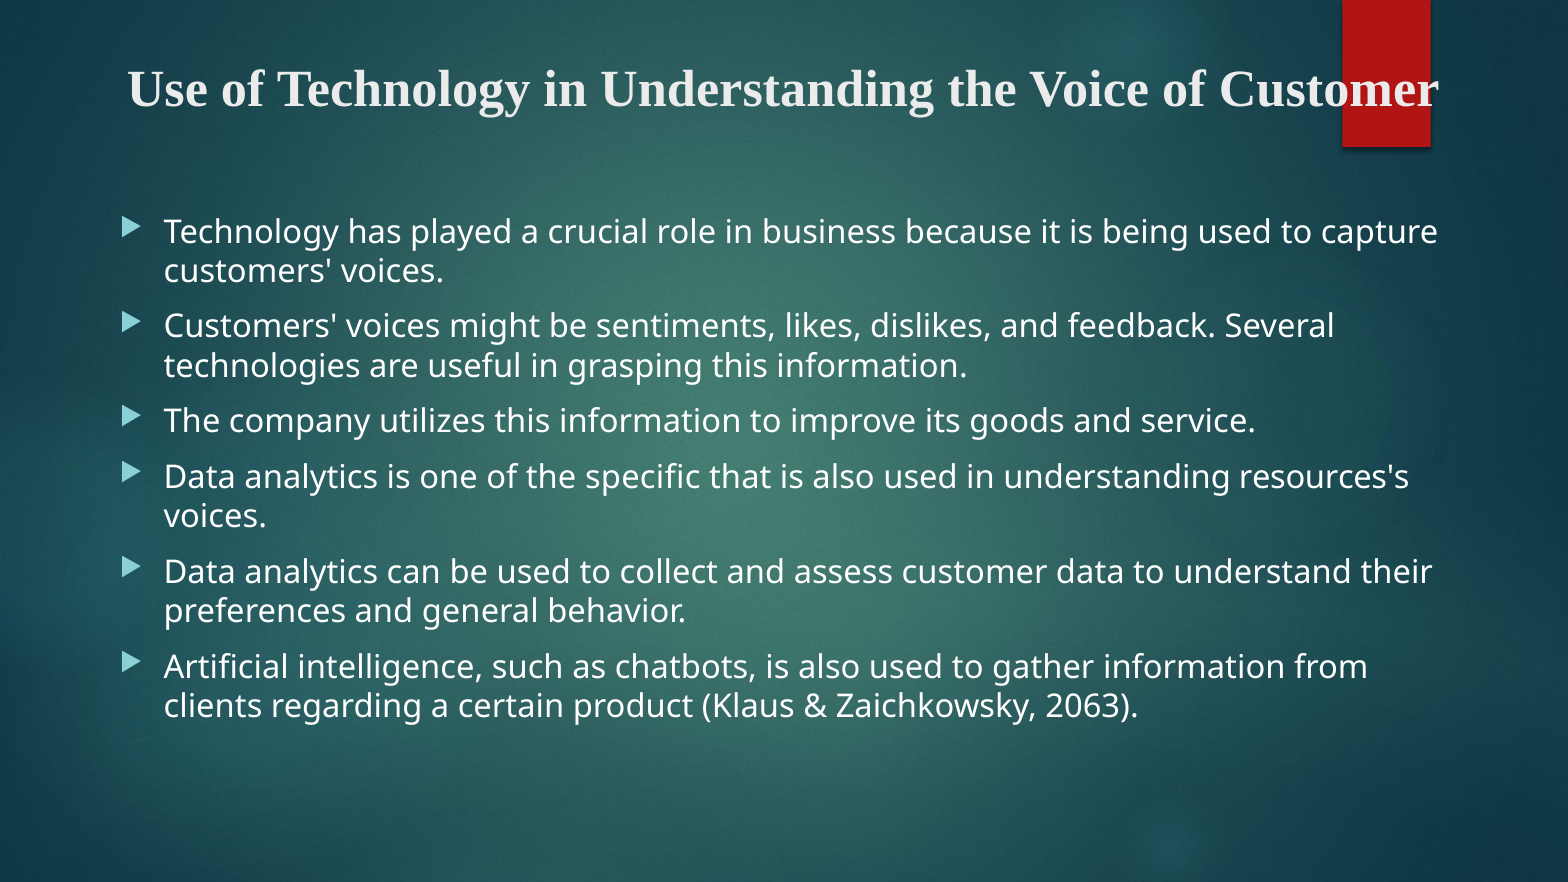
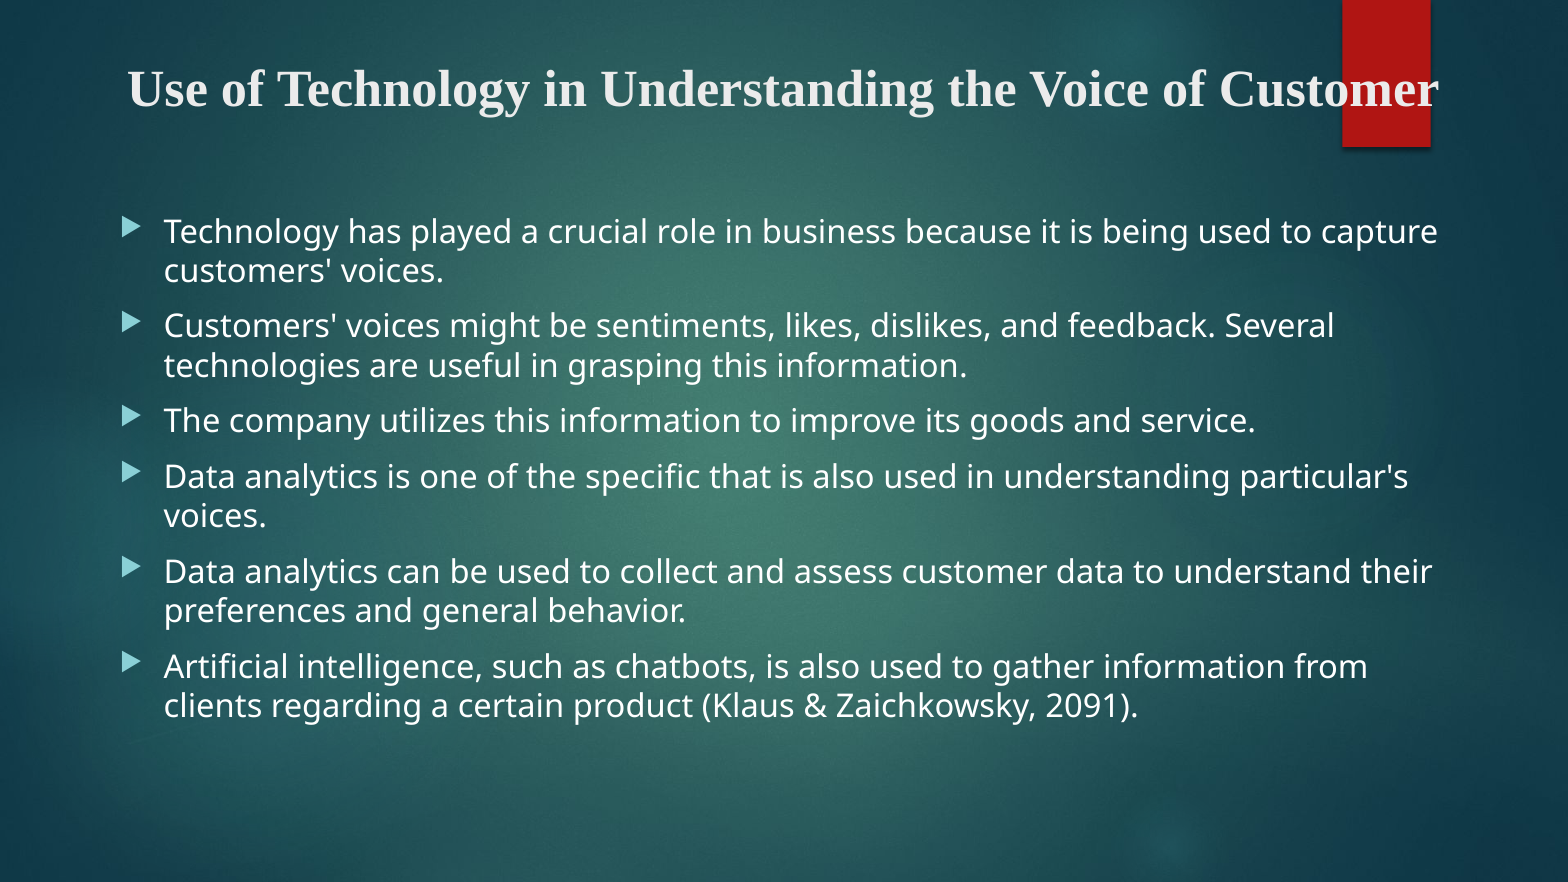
resources's: resources's -> particular's
2063: 2063 -> 2091
